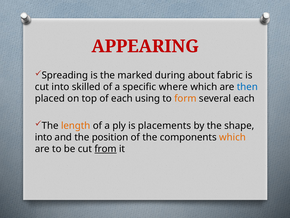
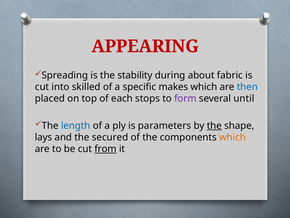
marked: marked -> stability
where: where -> makes
using: using -> stops
form colour: orange -> purple
several each: each -> until
length colour: orange -> blue
placements: placements -> parameters
the at (214, 125) underline: none -> present
into at (44, 137): into -> lays
position: position -> secured
